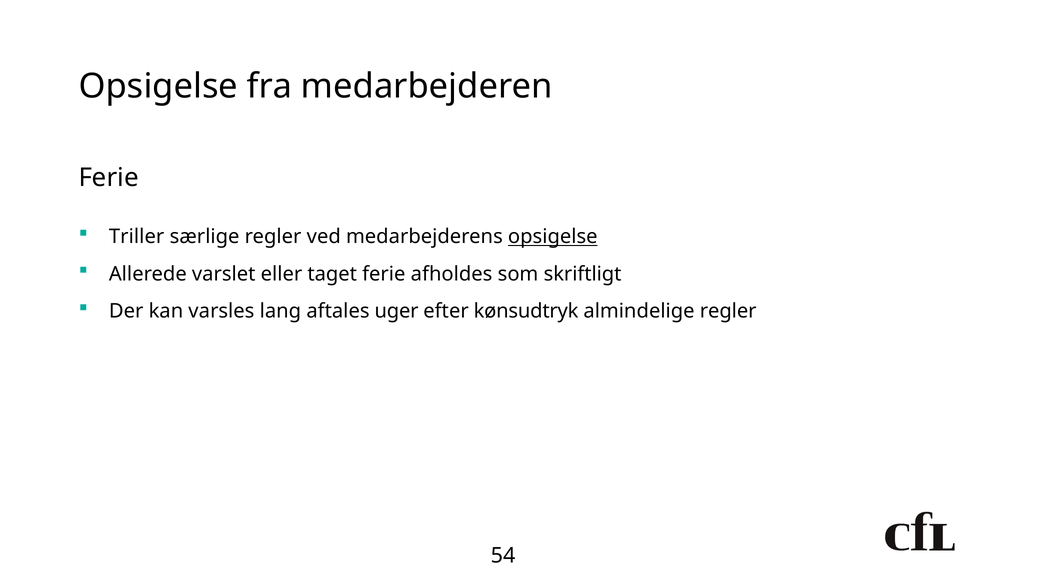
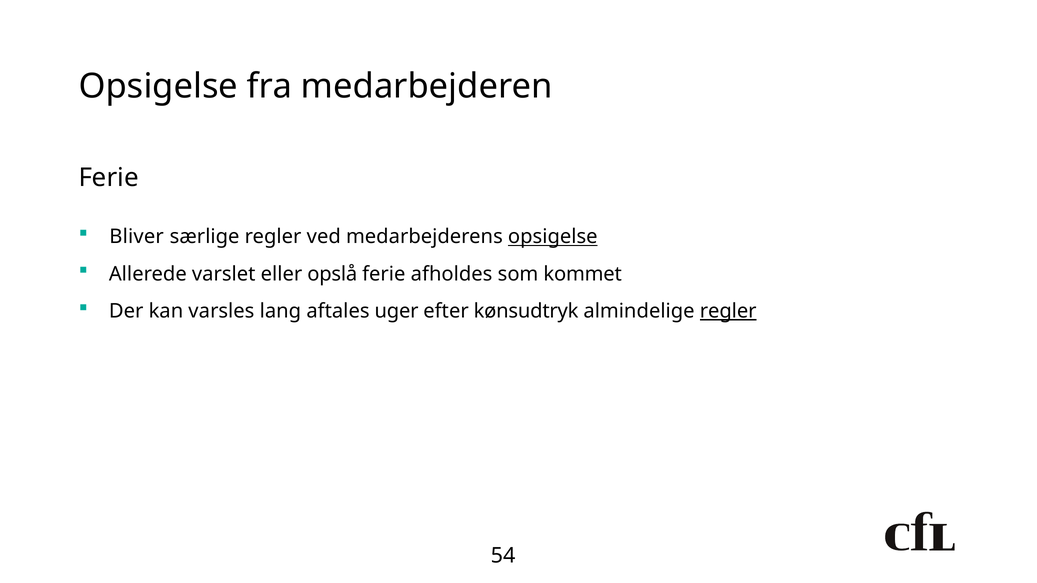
Triller: Triller -> Bliver
taget: taget -> opslå
skriftligt: skriftligt -> kommet
regler at (728, 311) underline: none -> present
